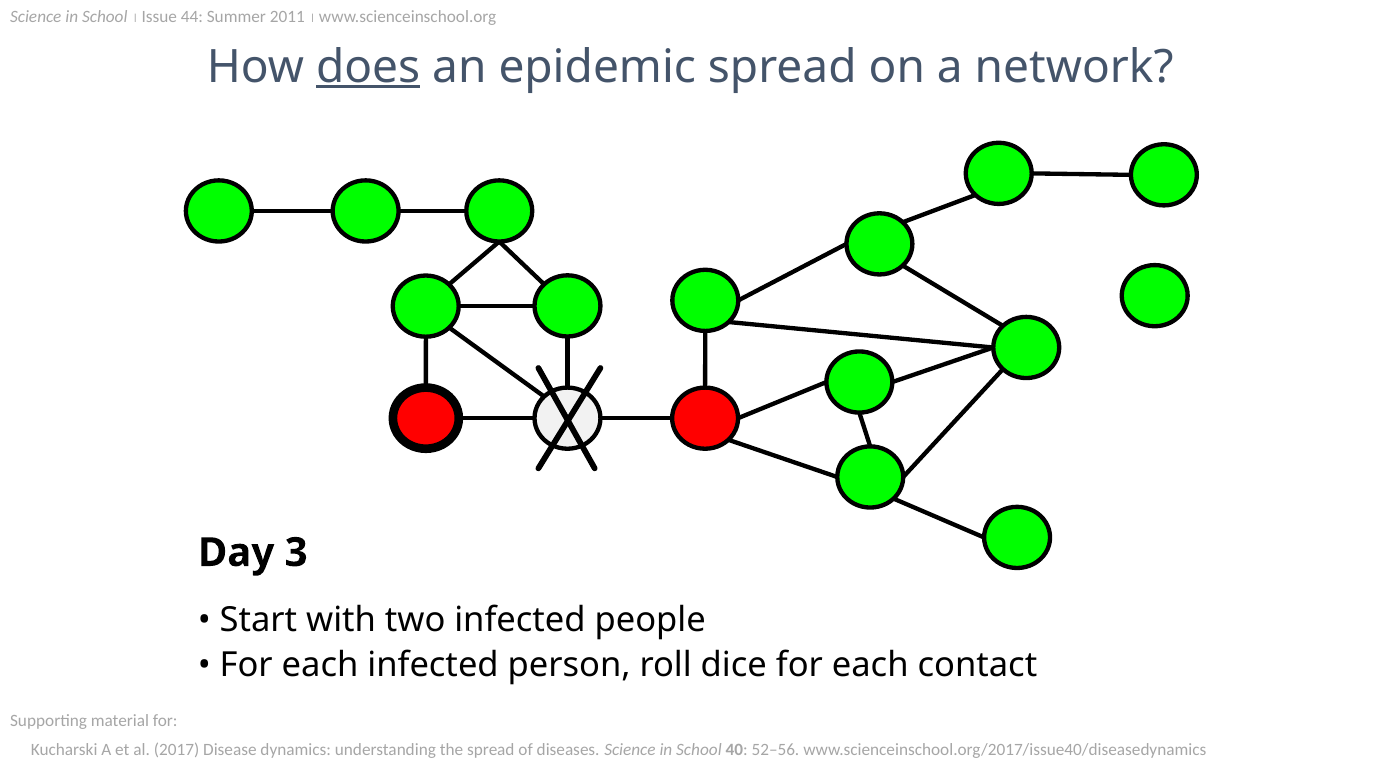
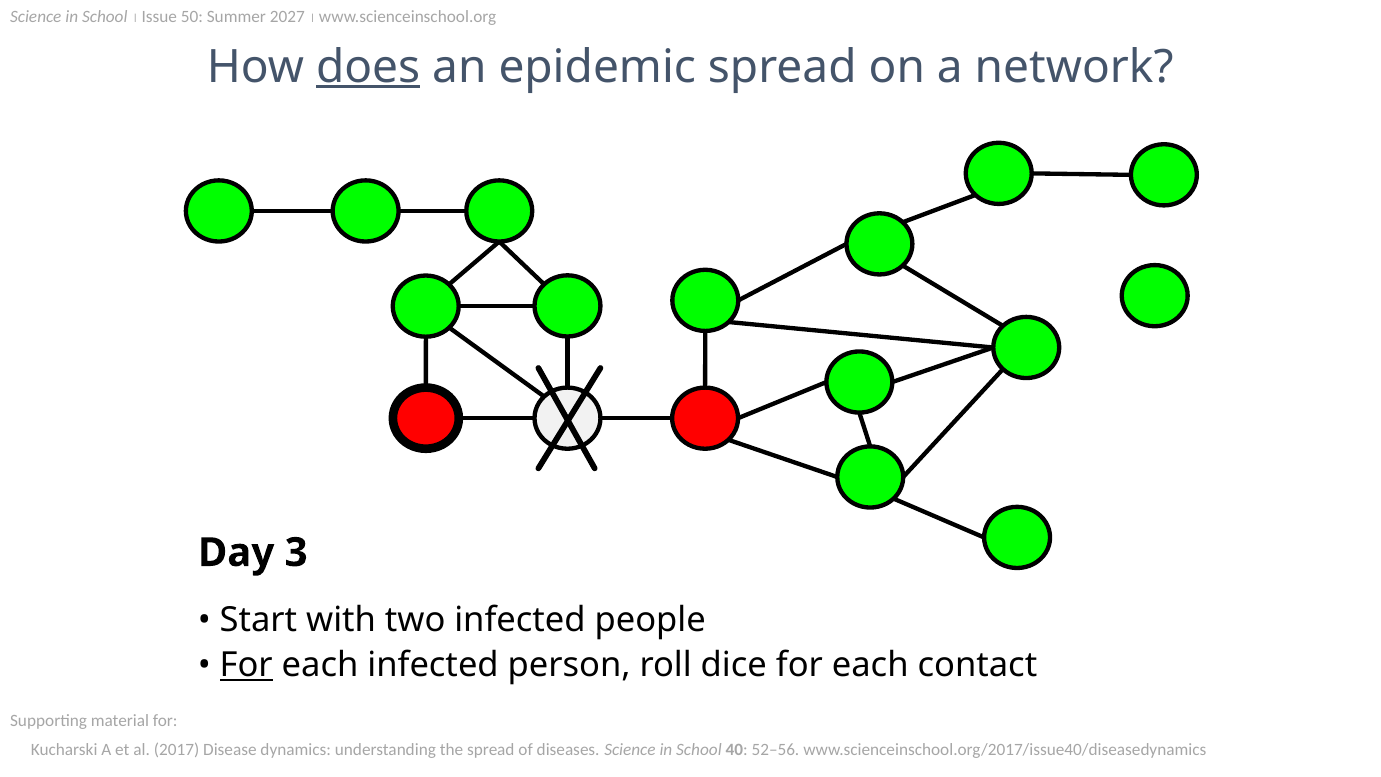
44: 44 -> 50
2011: 2011 -> 2027
For at (246, 665) underline: none -> present
